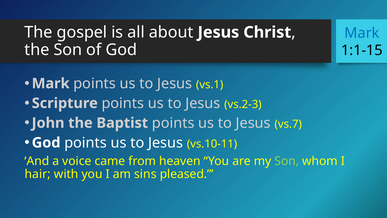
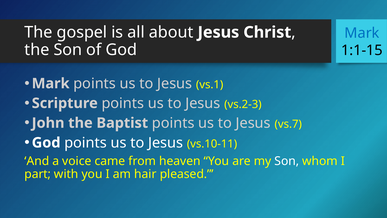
Son at (287, 161) colour: light green -> white
hair: hair -> part
sins: sins -> hair
